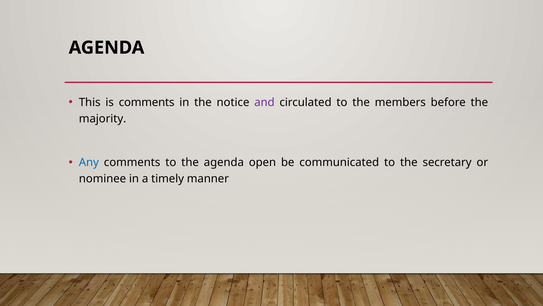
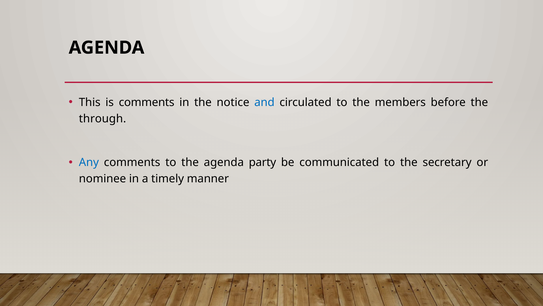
and colour: purple -> blue
majority: majority -> through
open: open -> party
